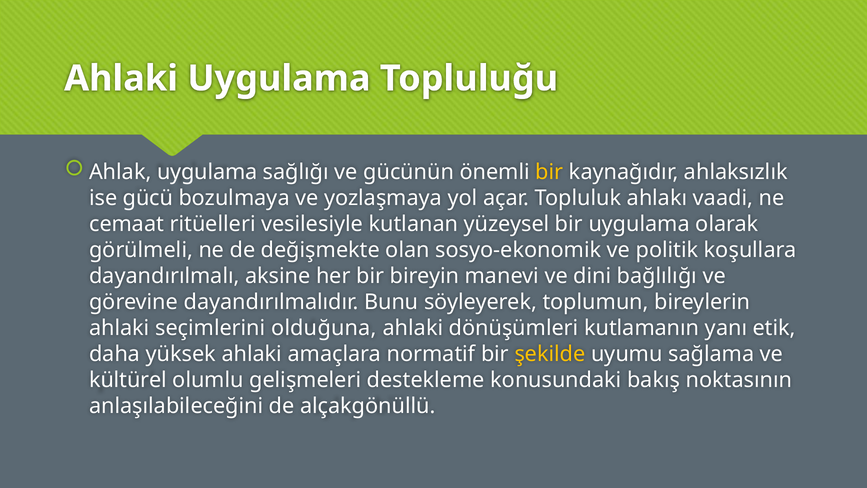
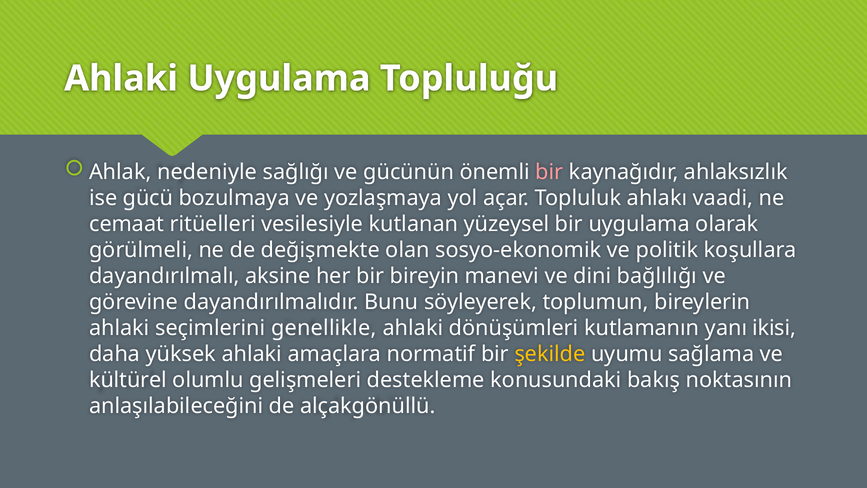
Ahlak uygulama: uygulama -> nedeniyle
bir at (549, 172) colour: yellow -> pink
olduğuna: olduğuna -> genellikle
etik: etik -> ikisi
